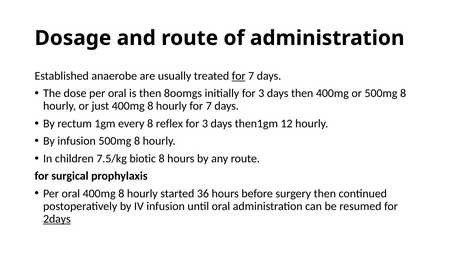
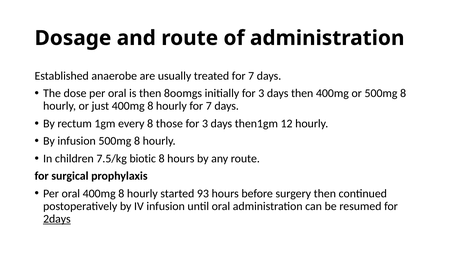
for at (239, 76) underline: present -> none
reflex: reflex -> those
36: 36 -> 93
